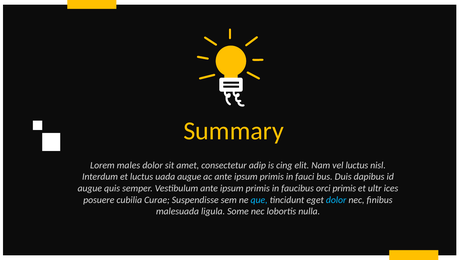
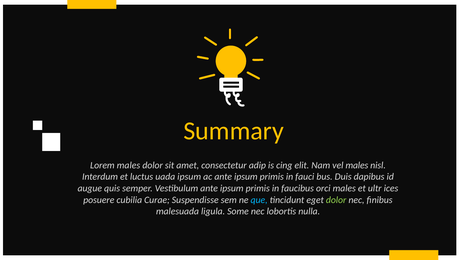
vel luctus: luctus -> males
uada augue: augue -> ipsum
orci primis: primis -> males
dolor at (336, 200) colour: light blue -> light green
